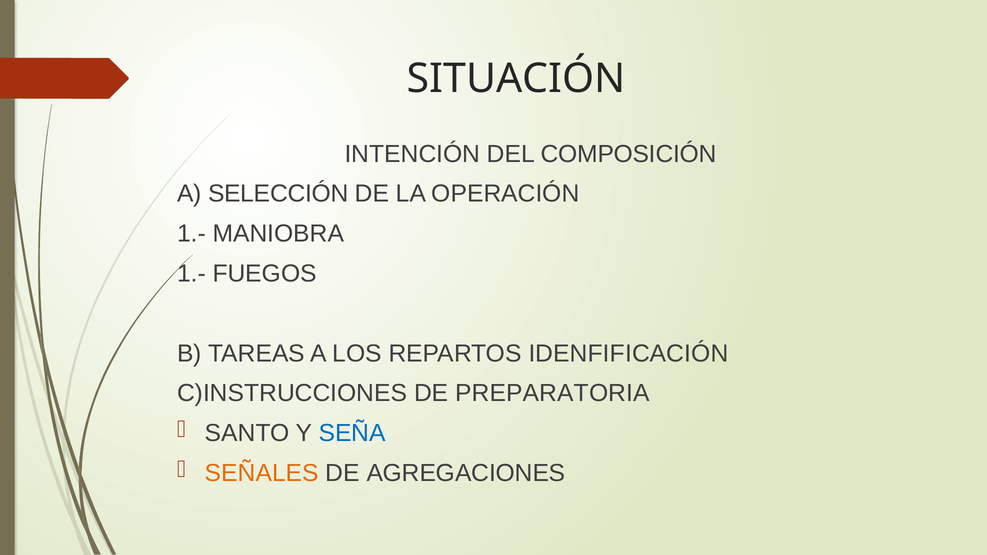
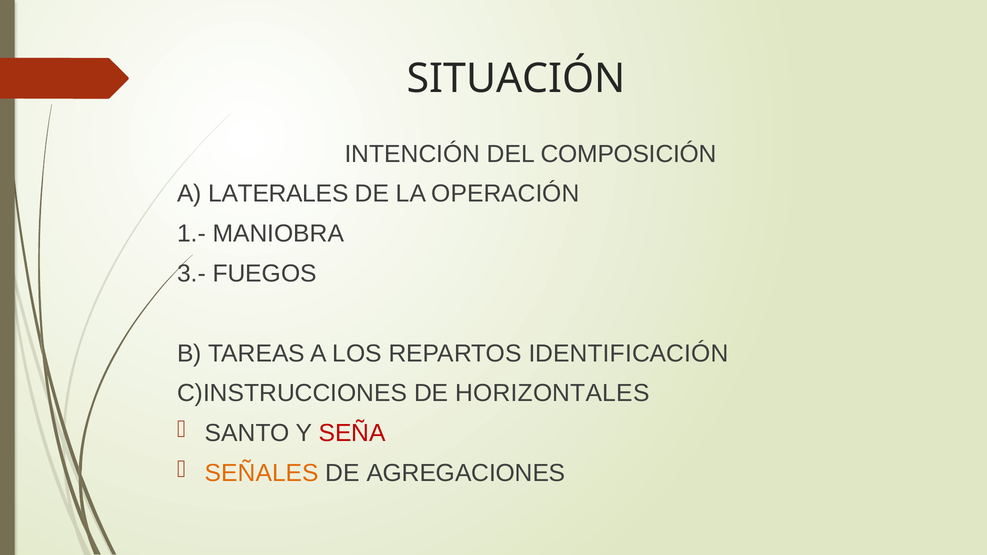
SELECCIÓN: SELECCIÓN -> LATERALES
1.- at (191, 274): 1.- -> 3.-
IDENFIFICACIÓN: IDENFIFICACIÓN -> IDENTIFICACIÓN
PREPARATORIA: PREPARATORIA -> HORIZONTALES
SEÑA colour: blue -> red
